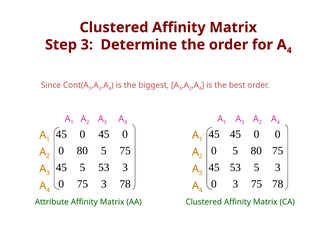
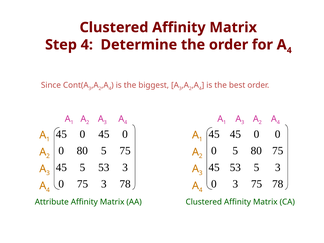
Step 3: 3 -> 4
